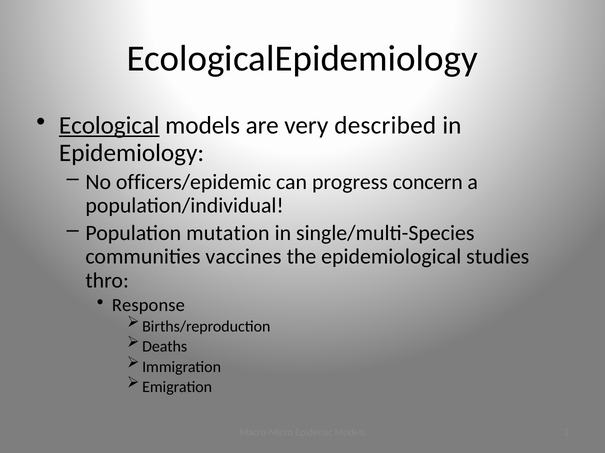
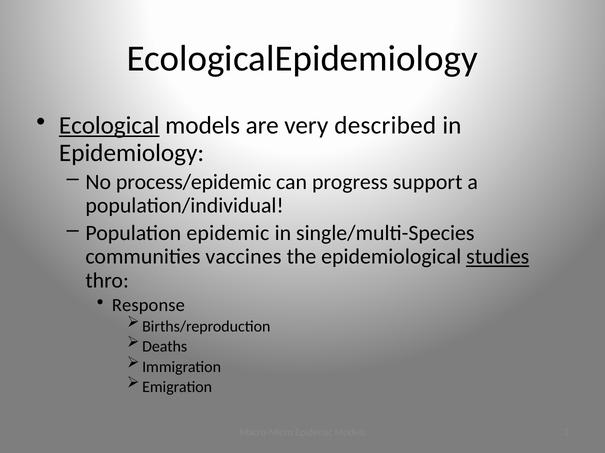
officers/epidemic: officers/epidemic -> process/epidemic
concern: concern -> support
Population mutation: mutation -> epidemic
studies underline: none -> present
